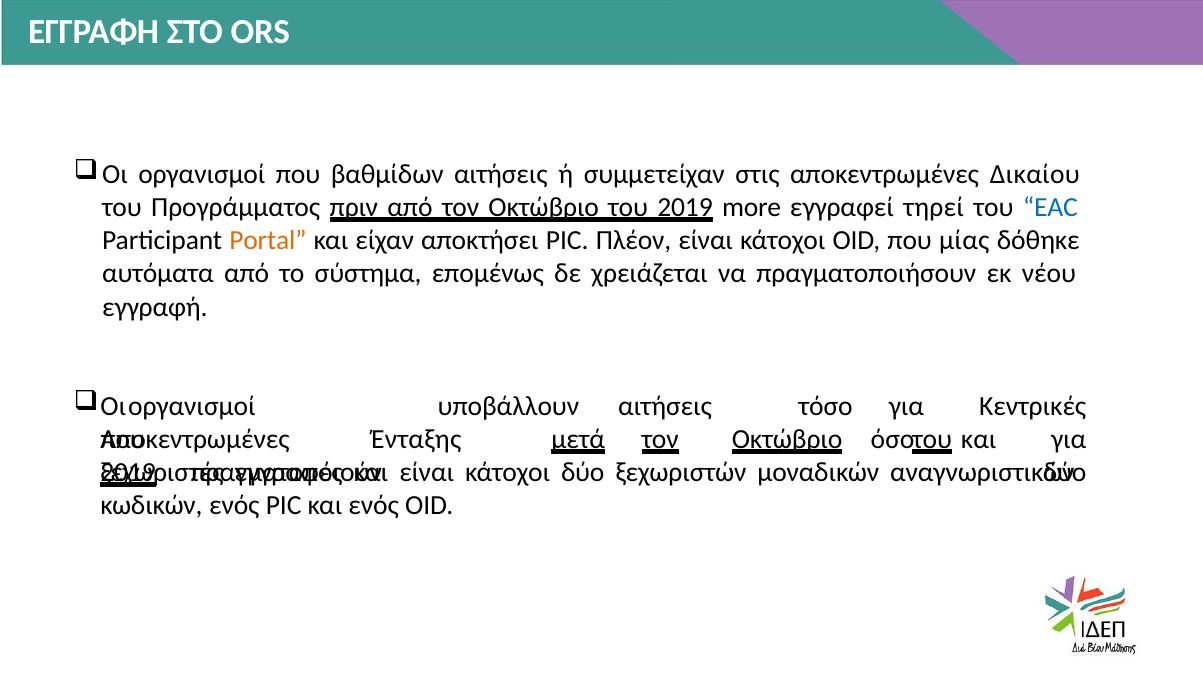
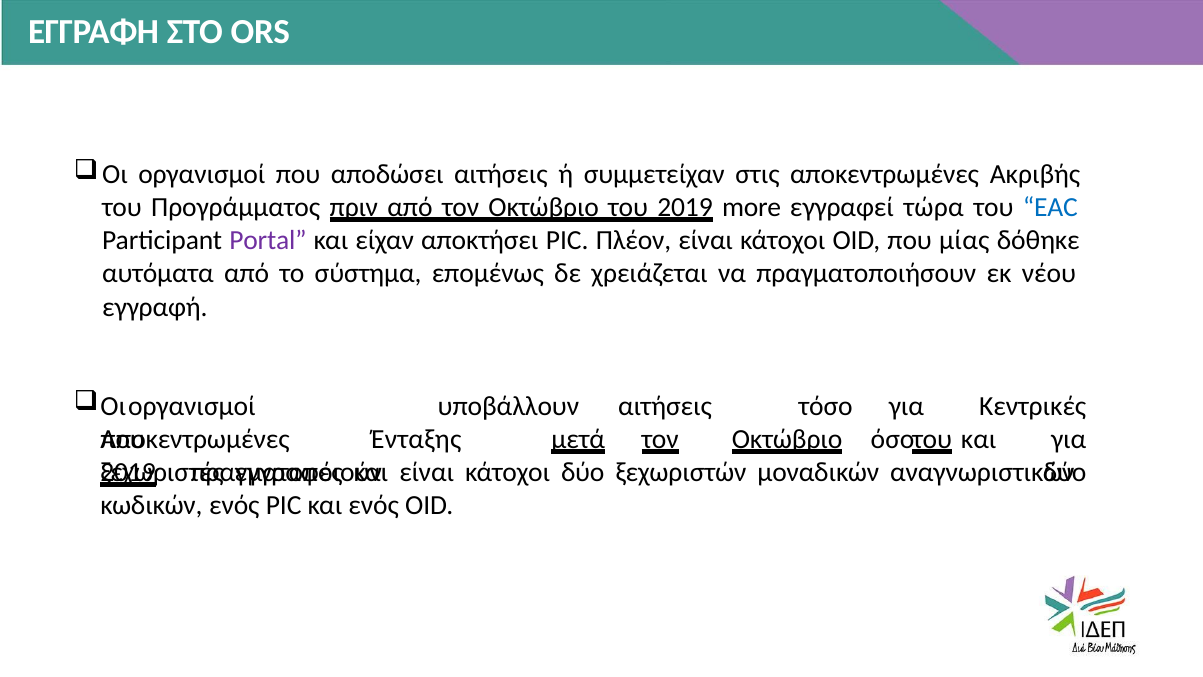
βαθμίδων: βαθμίδων -> αποδώσει
Δικαίου: Δικαίου -> Ακριβής
τηρεί: τηρεί -> τώρα
Portal colour: orange -> purple
